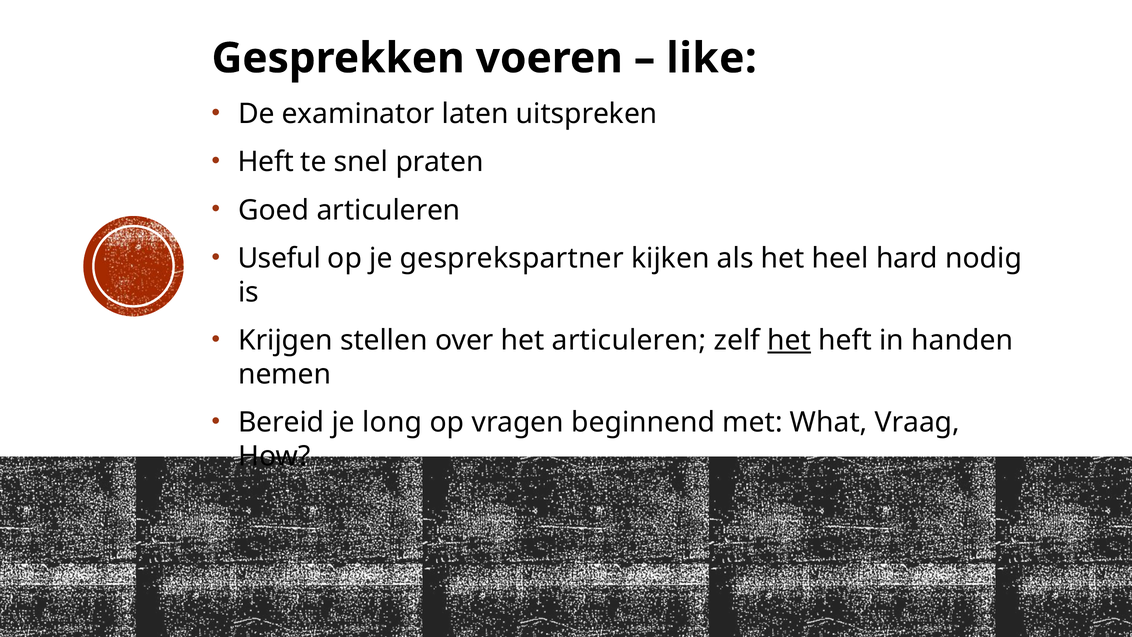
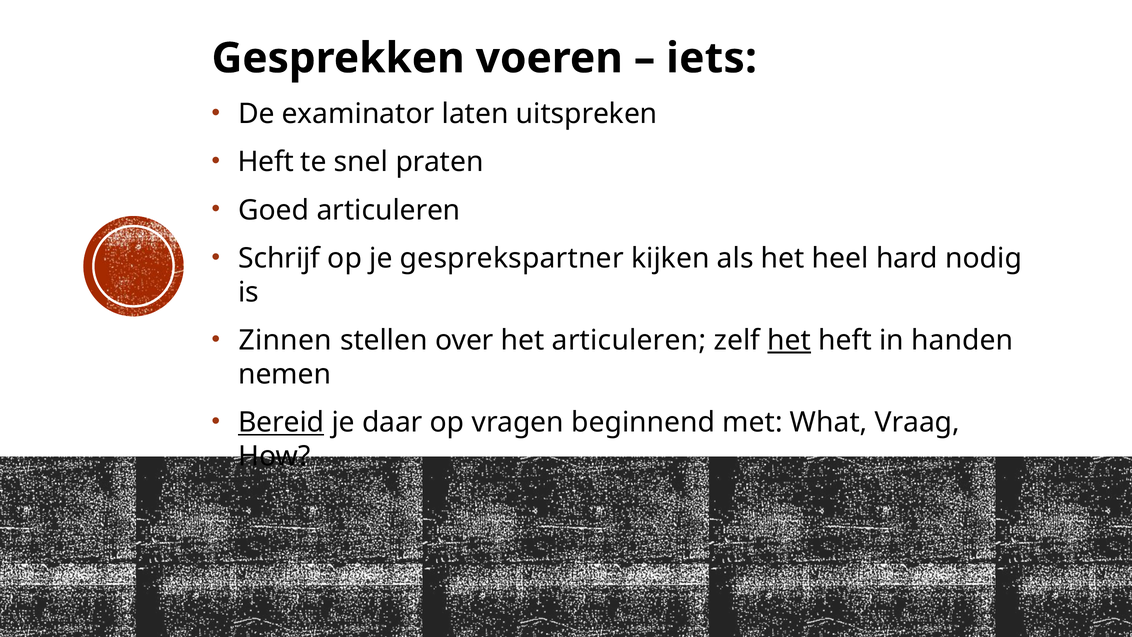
like: like -> iets
Useful: Useful -> Schrijf
Krijgen: Krijgen -> Zinnen
Bereid underline: none -> present
long: long -> daar
